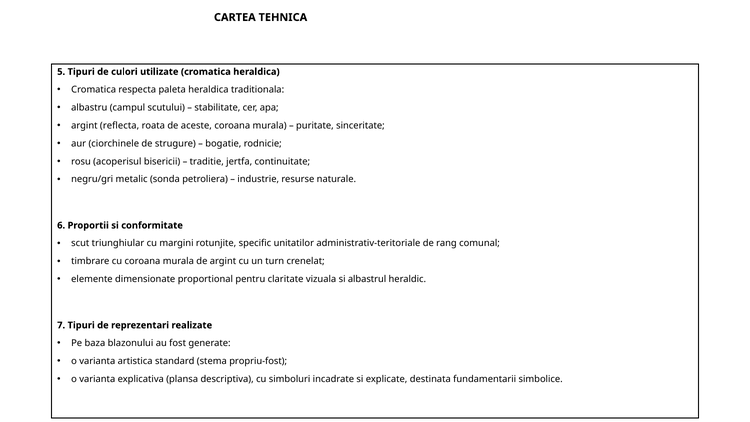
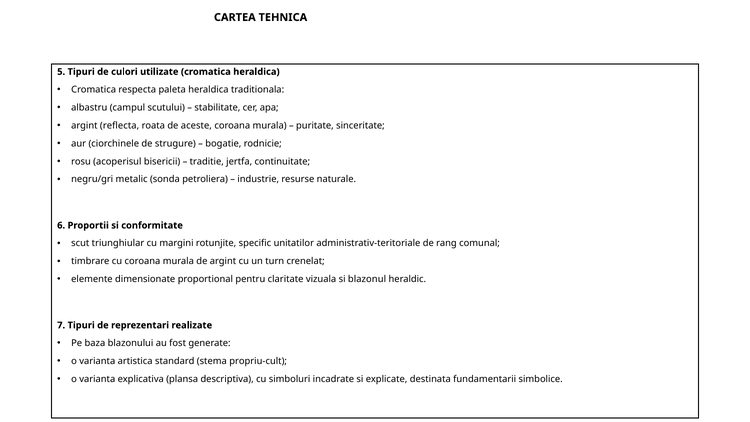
albastrul: albastrul -> blazonul
propriu-fost: propriu-fost -> propriu-cult
